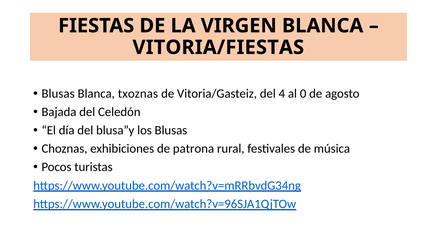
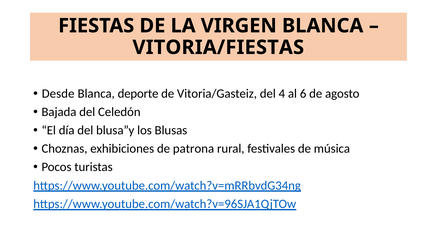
Blusas at (58, 94): Blusas -> Desde
txoznas: txoznas -> deporte
0: 0 -> 6
